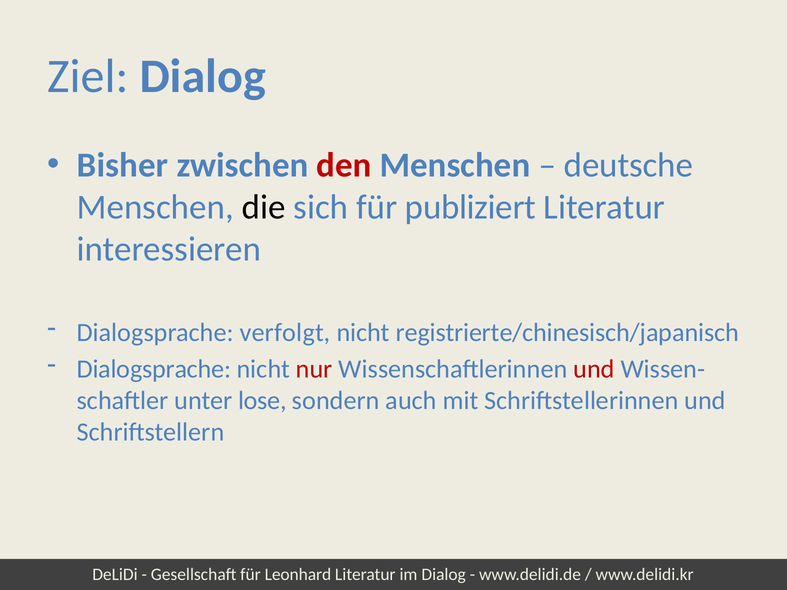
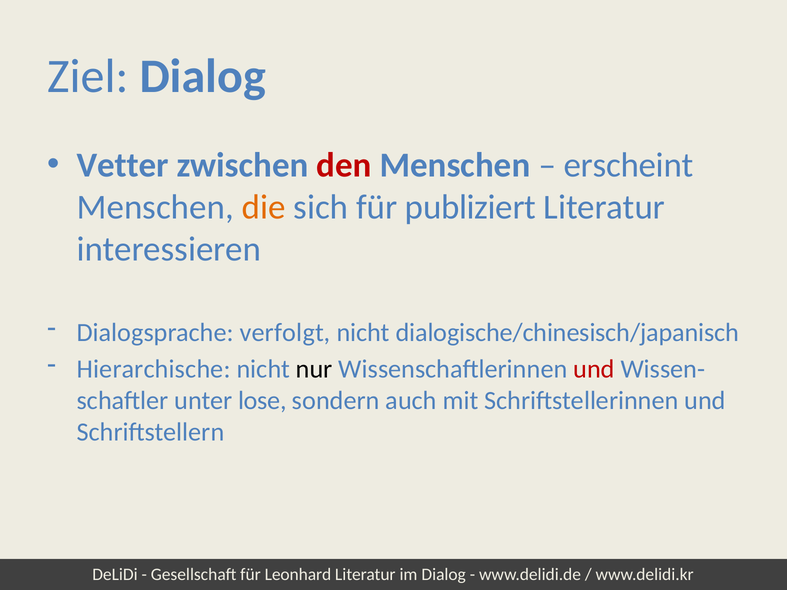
Bisher: Bisher -> Vetter
deutsche: deutsche -> erscheint
die colour: black -> orange
registrierte/chinesisch/japanisch: registrierte/chinesisch/japanisch -> dialogische/chinesisch/japanisch
Dialogsprache at (154, 369): Dialogsprache -> Hierarchische
nur colour: red -> black
